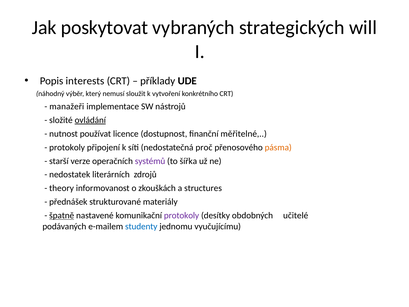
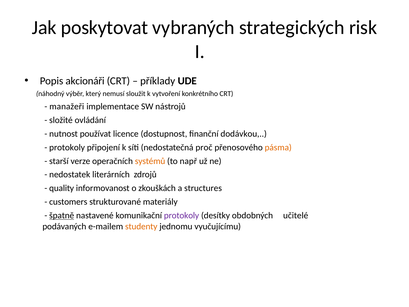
will: will -> risk
interests: interests -> akcionáři
ovládání underline: present -> none
měřitelné: měřitelné -> dodávkou
systémů colour: purple -> orange
šířka: šířka -> např
theory: theory -> quality
přednášek: přednášek -> customers
studenty colour: blue -> orange
